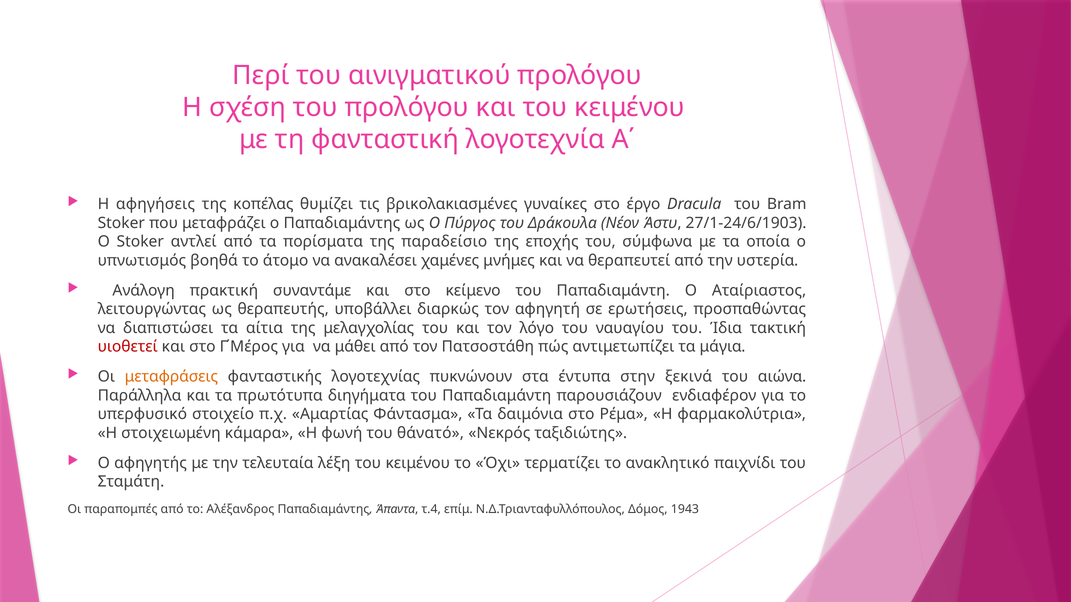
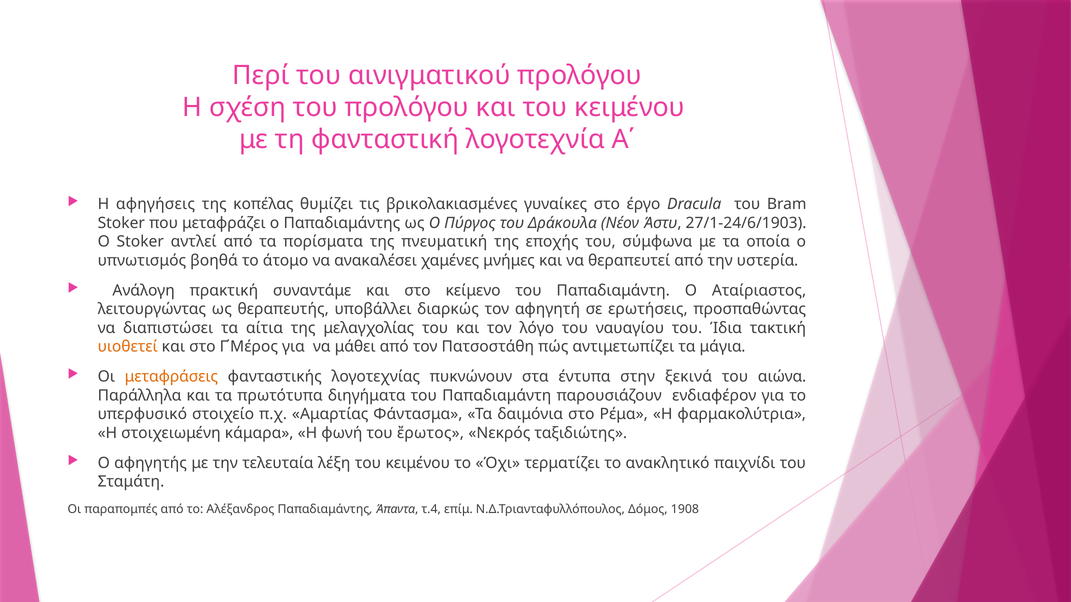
παραδείσιο: παραδείσιο -> πνευματική
υιοθετεί colour: red -> orange
θάνατό: θάνατό -> ἔρωτος
1943: 1943 -> 1908
